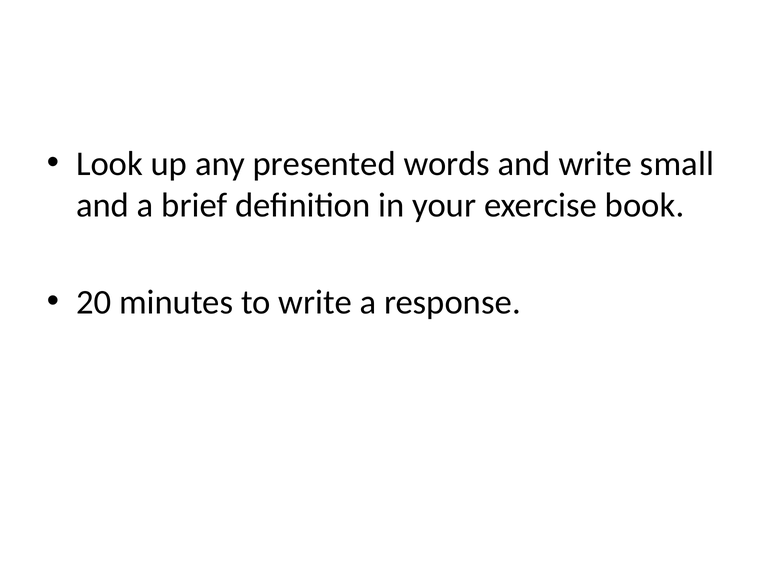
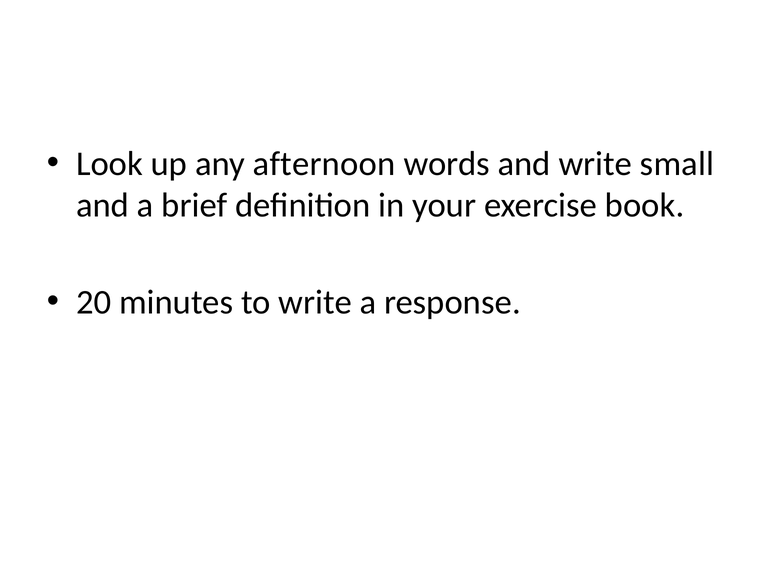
presented: presented -> afternoon
